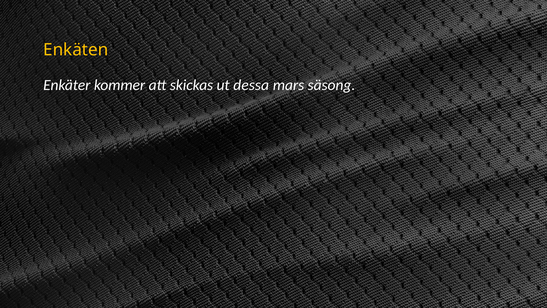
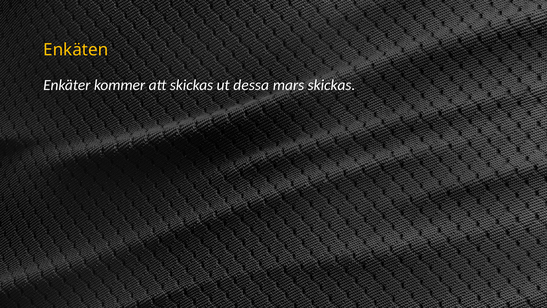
mars säsong: säsong -> skickas
